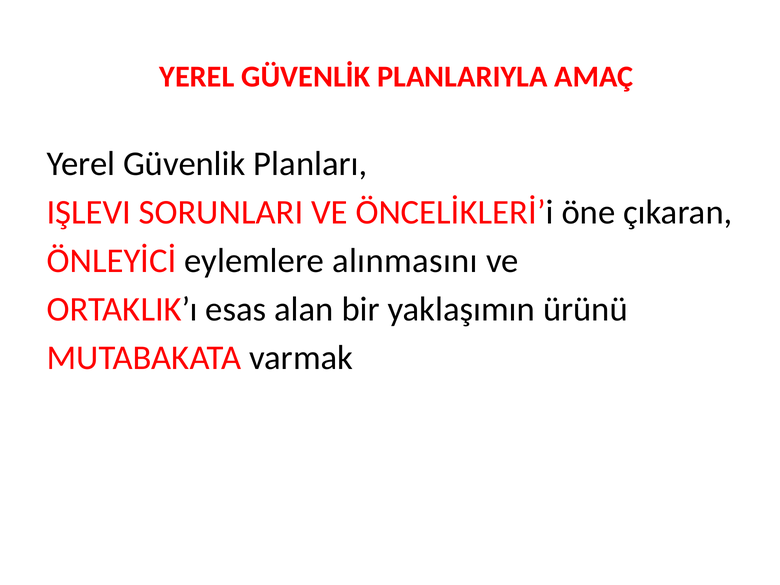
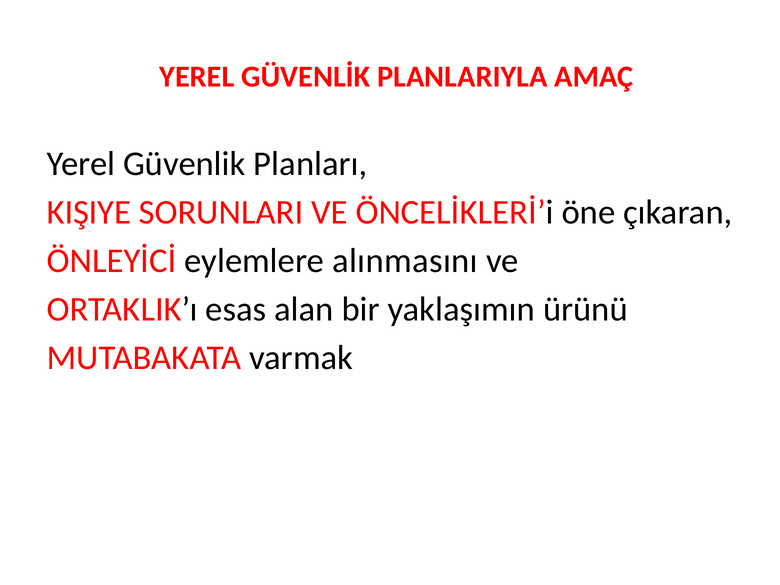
IŞLEVI: IŞLEVI -> KIŞIYE
